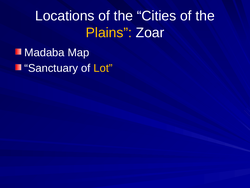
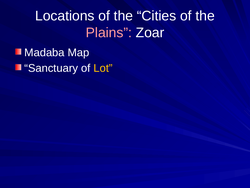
Plains colour: yellow -> pink
